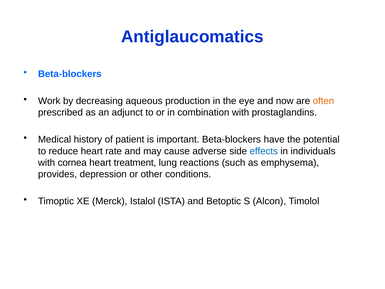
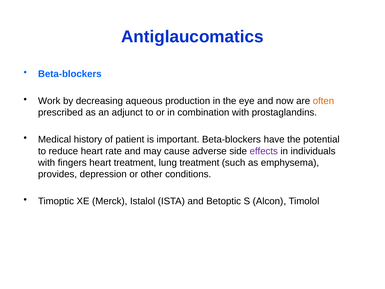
effects colour: blue -> purple
cornea: cornea -> fingers
lung reactions: reactions -> treatment
